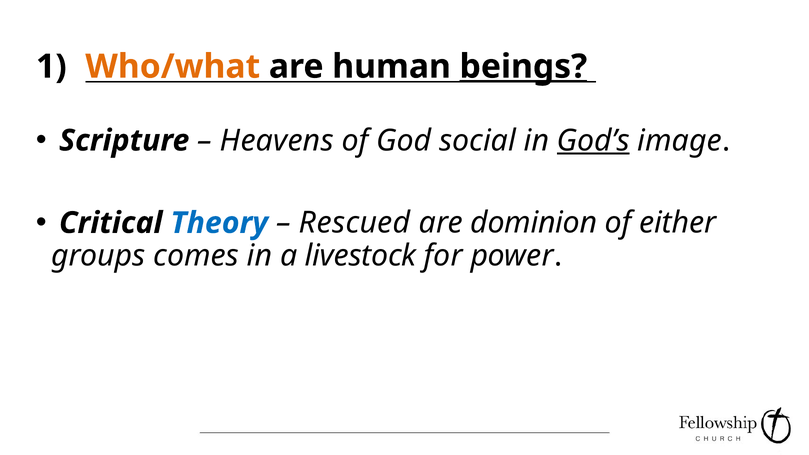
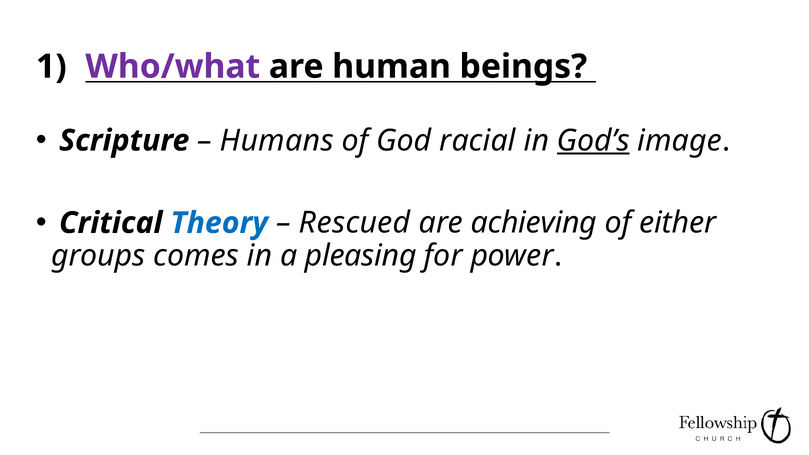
Who/what colour: orange -> purple
beings underline: present -> none
Heavens: Heavens -> Humans
social: social -> racial
dominion: dominion -> achieving
livestock: livestock -> pleasing
